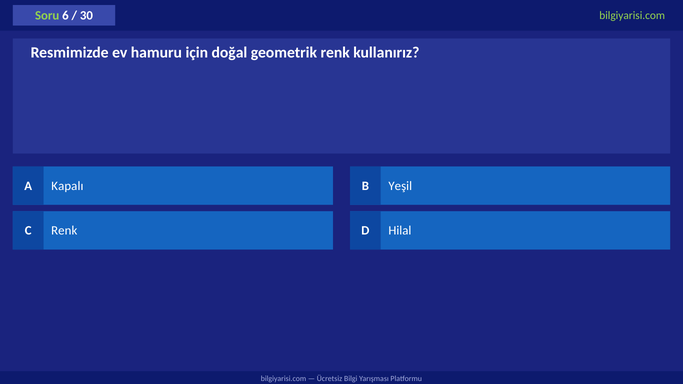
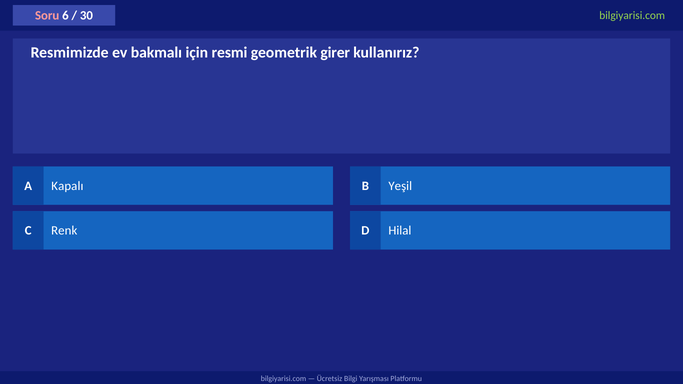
Soru colour: light green -> pink
hamuru: hamuru -> bakmalı
doğal: doğal -> resmi
geometrik renk: renk -> girer
